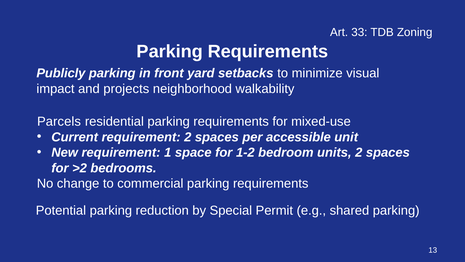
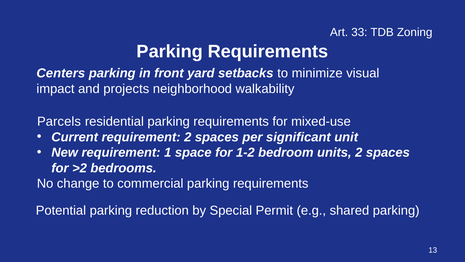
Publicly: Publicly -> Centers
accessible: accessible -> significant
